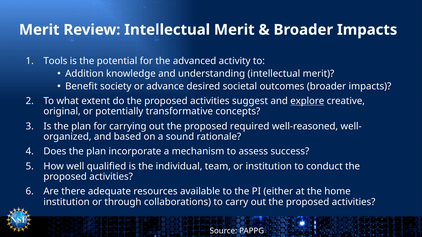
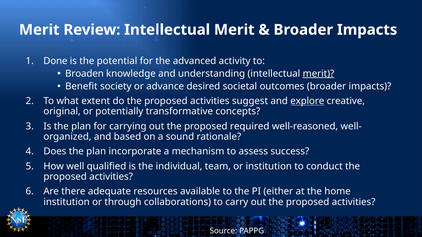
Tools: Tools -> Done
Addition: Addition -> Broaden
merit at (319, 74) underline: none -> present
